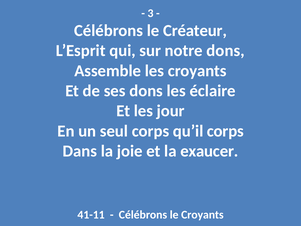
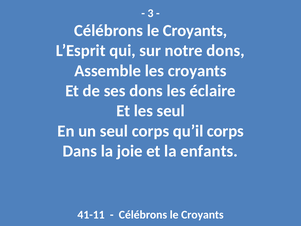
Créateur at (195, 31): Créateur -> Croyants
les jour: jour -> seul
exaucer: exaucer -> enfants
